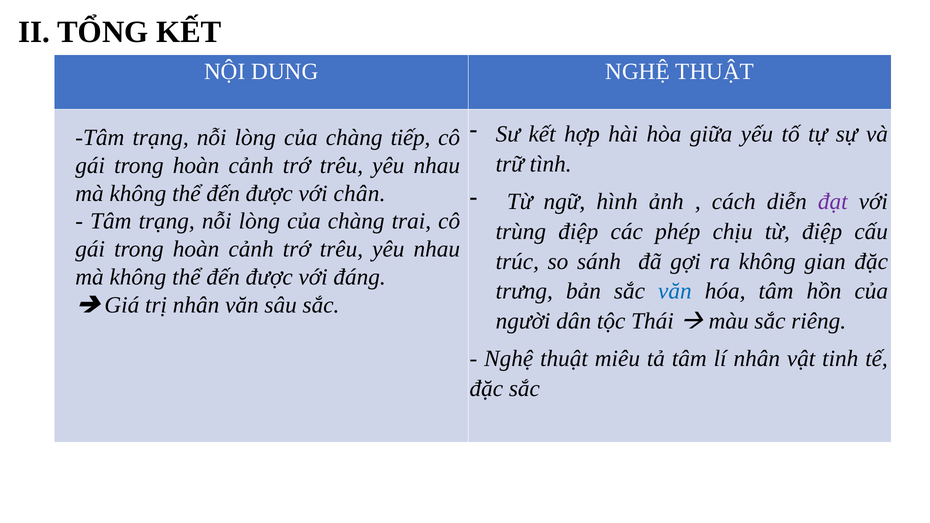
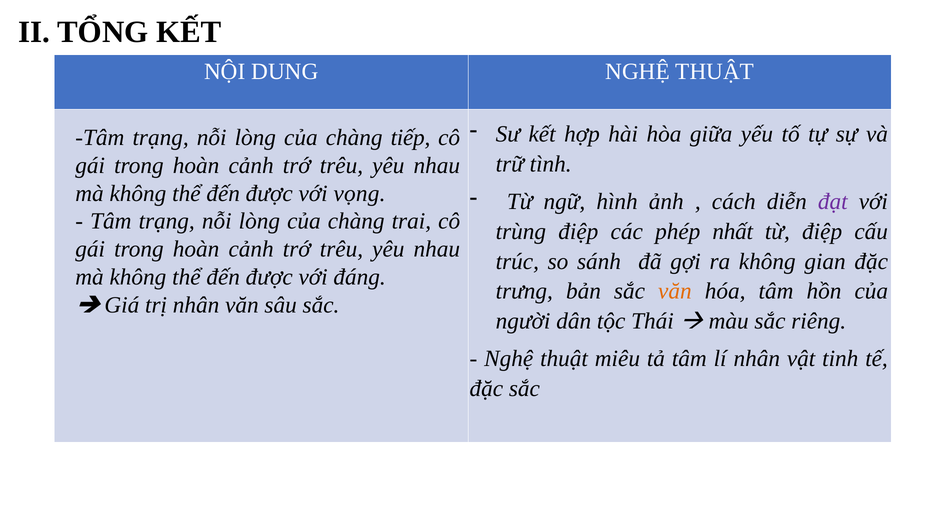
chân: chân -> vọng
chịu: chịu -> nhất
văn at (675, 291) colour: blue -> orange
